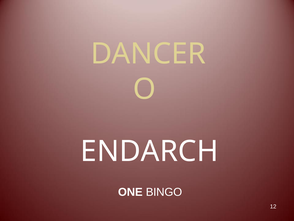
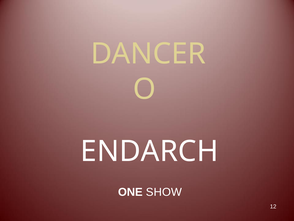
BINGO: BINGO -> SHOW
